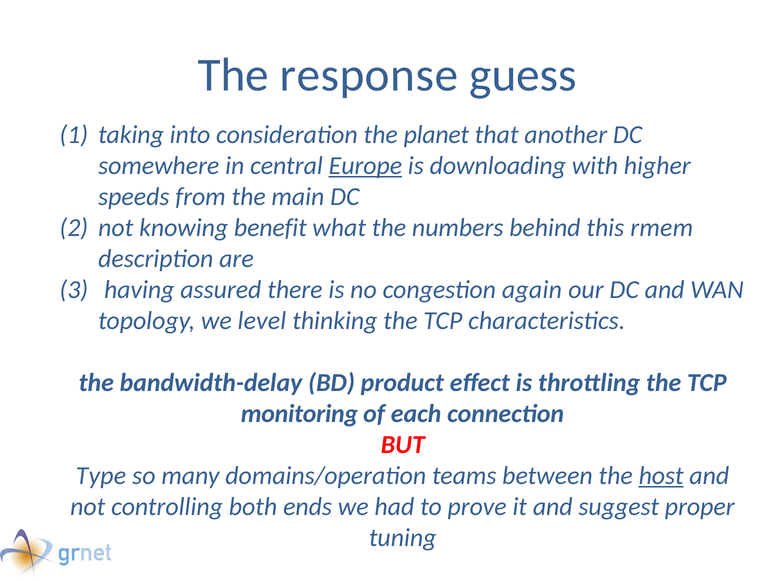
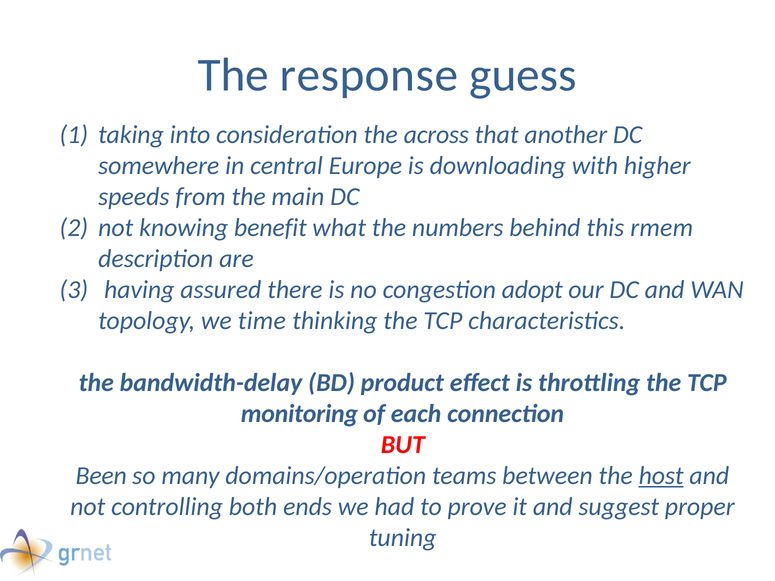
planet: planet -> across
Europe underline: present -> none
again: again -> adopt
level: level -> time
Type: Type -> Been
